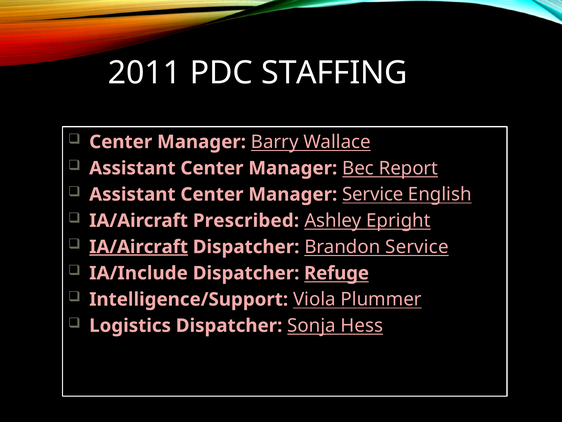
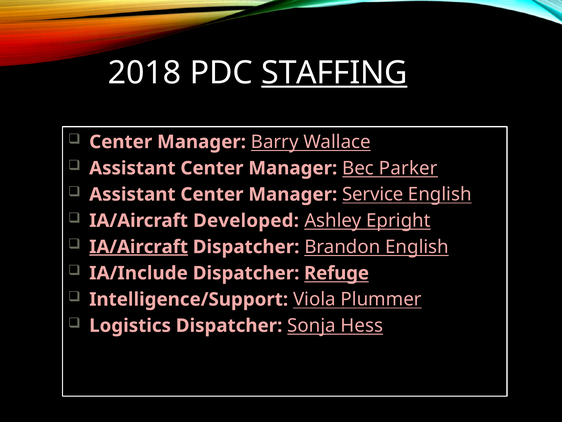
2011: 2011 -> 2018
STAFFING underline: none -> present
Report: Report -> Parker
Prescribed: Prescribed -> Developed
Brandon Service: Service -> English
